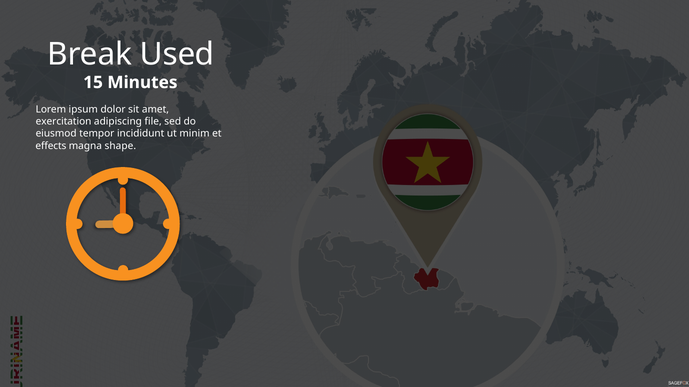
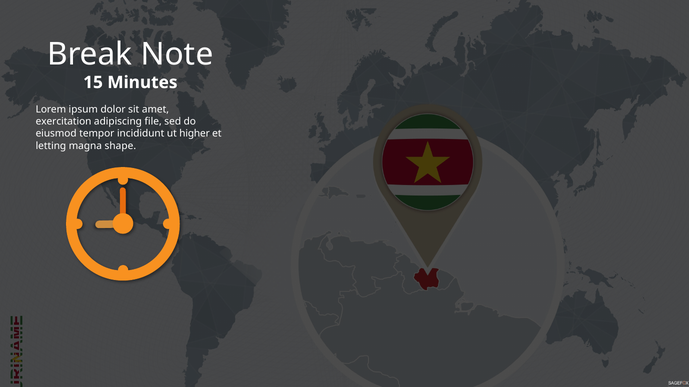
Used: Used -> Note
minim: minim -> higher
effects: effects -> letting
